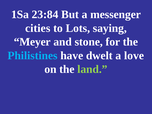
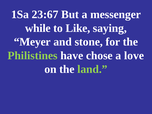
23:84: 23:84 -> 23:67
cities: cities -> while
Lots: Lots -> Like
Philistines colour: light blue -> light green
dwelt: dwelt -> chose
